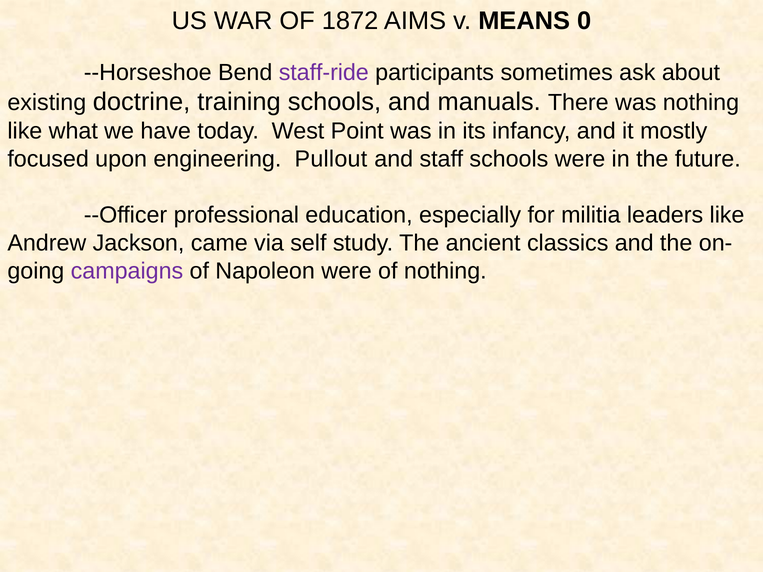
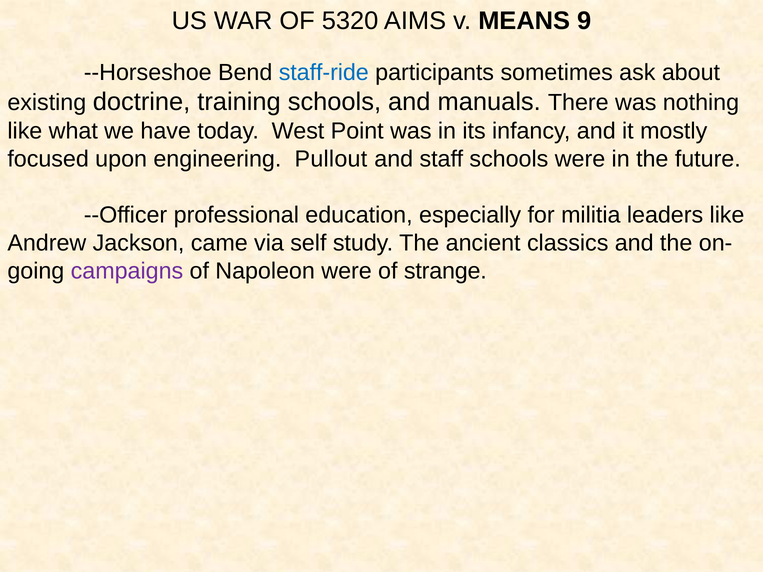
1872: 1872 -> 5320
0: 0 -> 9
staff-ride colour: purple -> blue
of nothing: nothing -> strange
